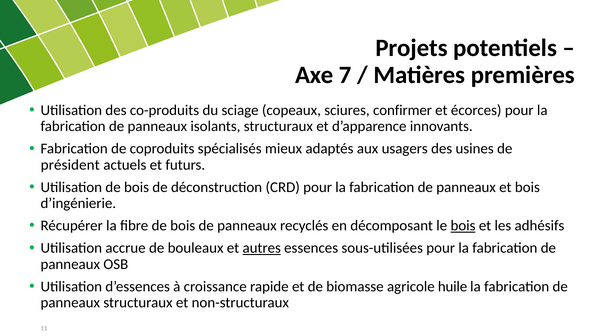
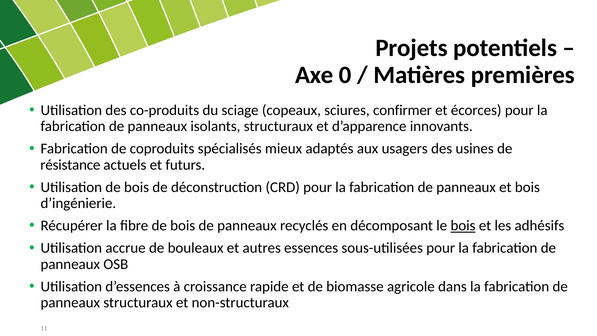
7: 7 -> 0
président: président -> résistance
autres underline: present -> none
huile: huile -> dans
